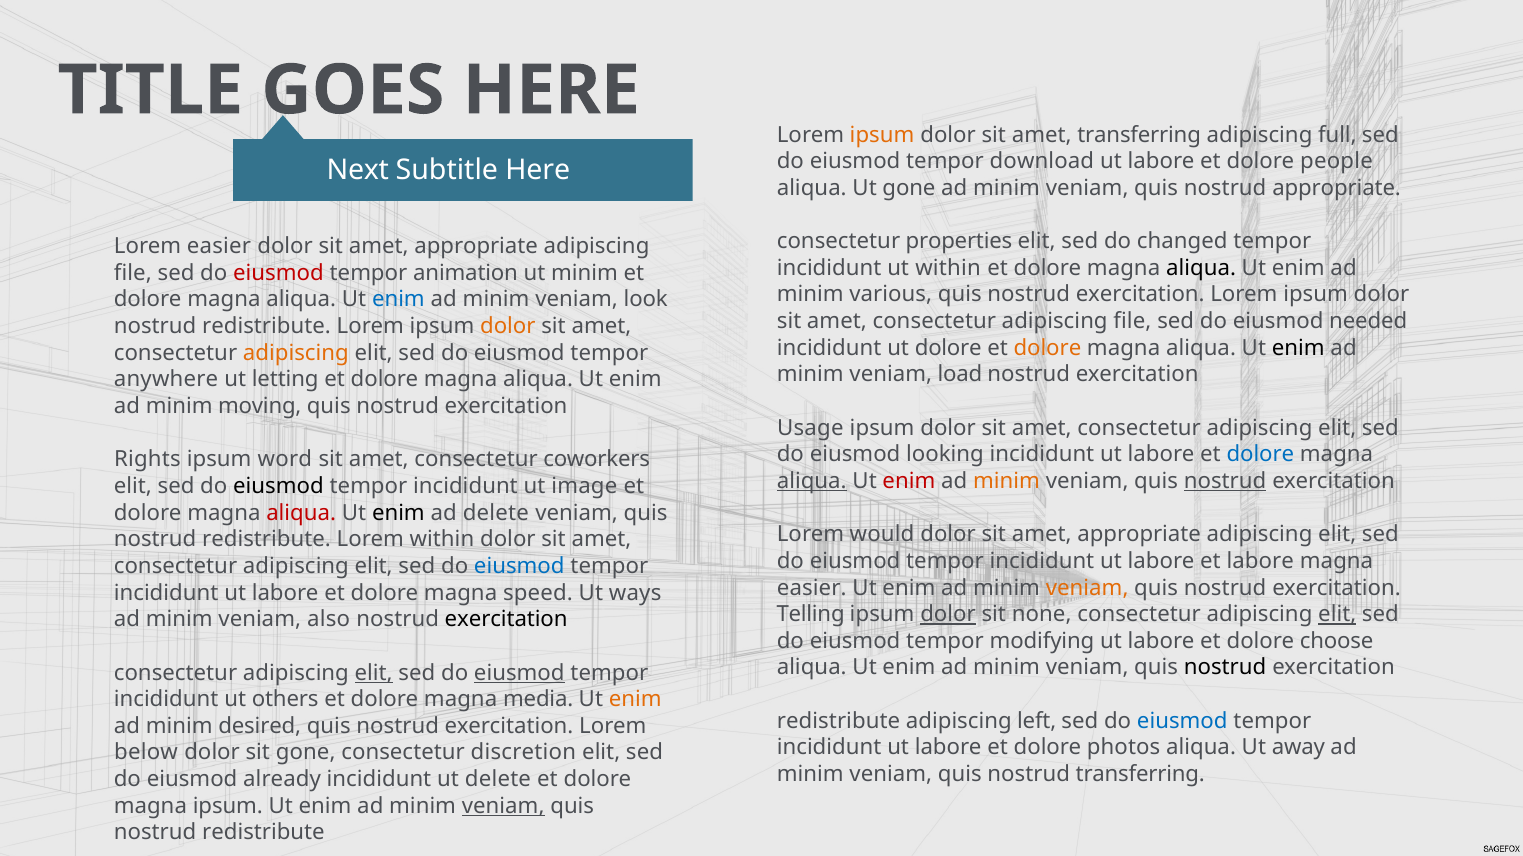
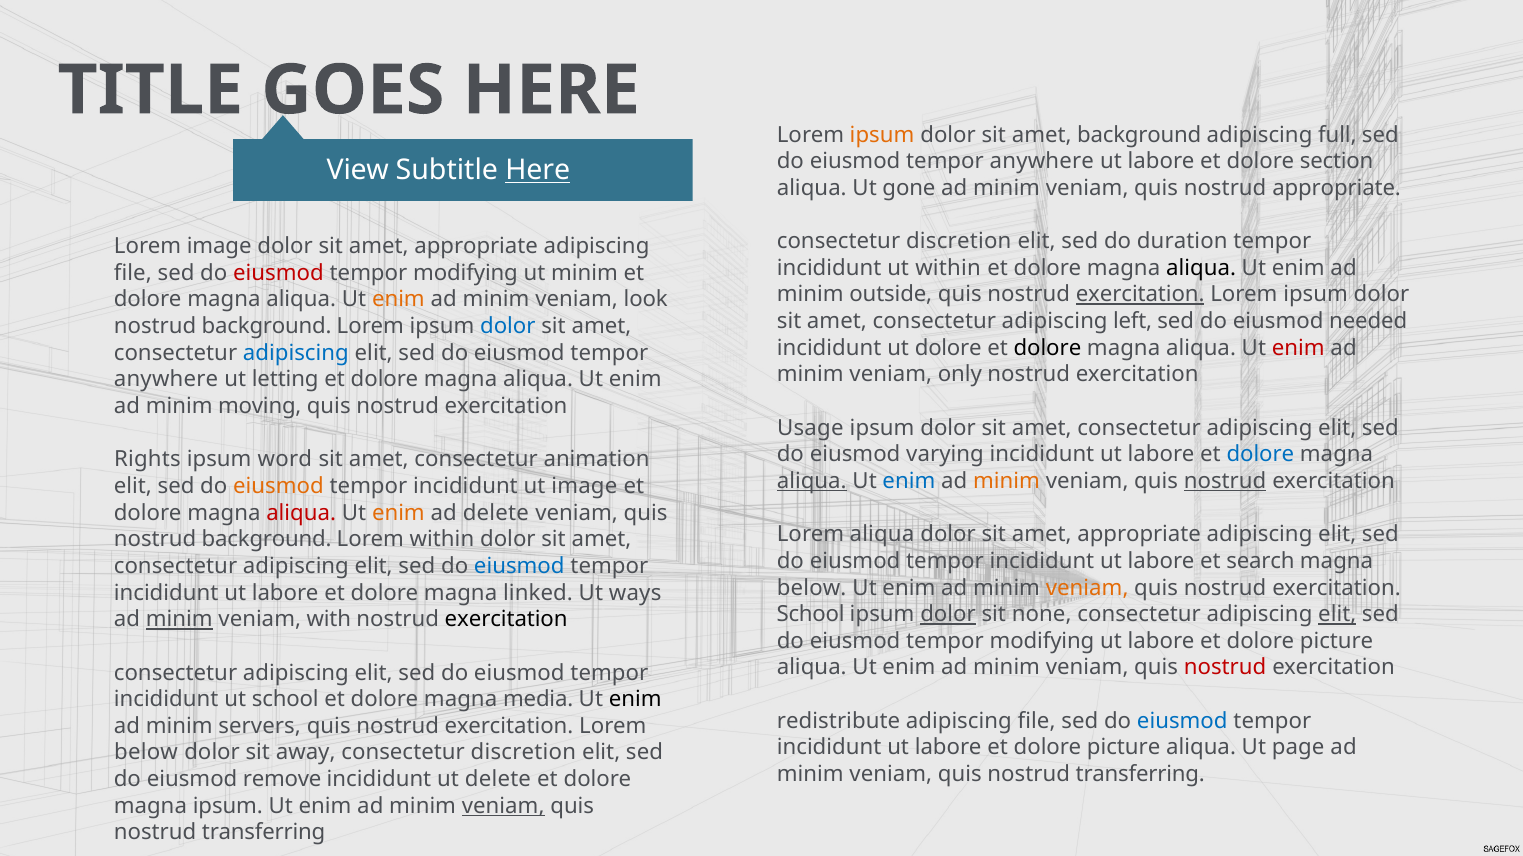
amet transferring: transferring -> background
download at (1042, 161): download -> anywhere
people: people -> section
Next: Next -> View
Here at (538, 170) underline: none -> present
properties at (959, 241): properties -> discretion
changed: changed -> duration
Lorem easier: easier -> image
animation at (466, 273): animation -> modifying
various: various -> outside
exercitation at (1140, 295) underline: none -> present
enim at (398, 300) colour: blue -> orange
consectetur adipiscing file: file -> left
redistribute at (267, 327): redistribute -> background
dolor at (508, 327) colour: orange -> blue
dolore at (1047, 348) colour: orange -> black
enim at (1298, 348) colour: black -> red
adipiscing at (296, 353) colour: orange -> blue
load: load -> only
looking: looking -> varying
coworkers: coworkers -> animation
enim at (909, 481) colour: red -> blue
eiusmod at (278, 487) colour: black -> orange
enim at (398, 513) colour: black -> orange
Lorem would: would -> aliqua
redistribute at (267, 540): redistribute -> background
et labore: labore -> search
easier at (812, 588): easier -> below
speed: speed -> linked
Telling at (811, 615): Telling -> School
minim at (179, 620) underline: none -> present
also: also -> with
choose at (1337, 641): choose -> picture
nostrud at (1225, 668) colour: black -> red
elit at (374, 673) underline: present -> none
eiusmod at (519, 673) underline: present -> none
ut others: others -> school
enim at (635, 700) colour: orange -> black
left at (1037, 721): left -> file
desired: desired -> servers
photos at (1124, 748): photos -> picture
away: away -> page
sit gone: gone -> away
already: already -> remove
redistribute at (263, 833): redistribute -> transferring
